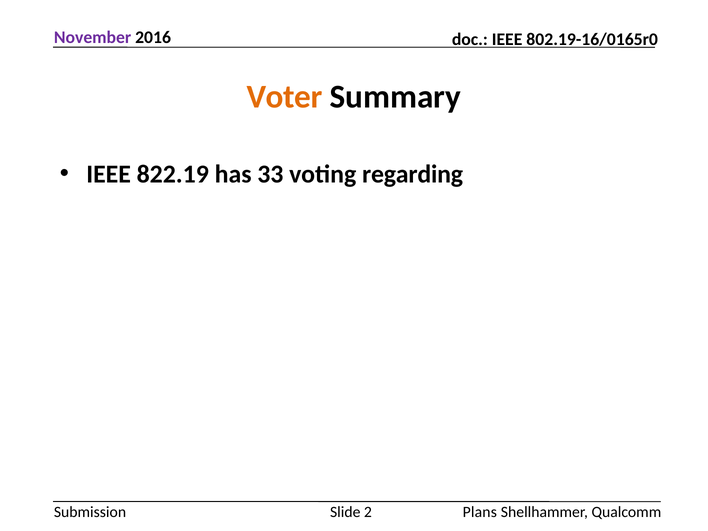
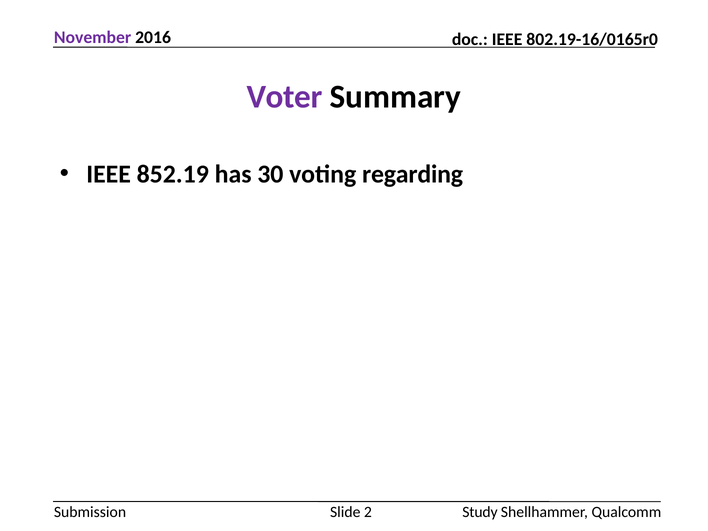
Voter colour: orange -> purple
822.19: 822.19 -> 852.19
33: 33 -> 30
Plans: Plans -> Study
